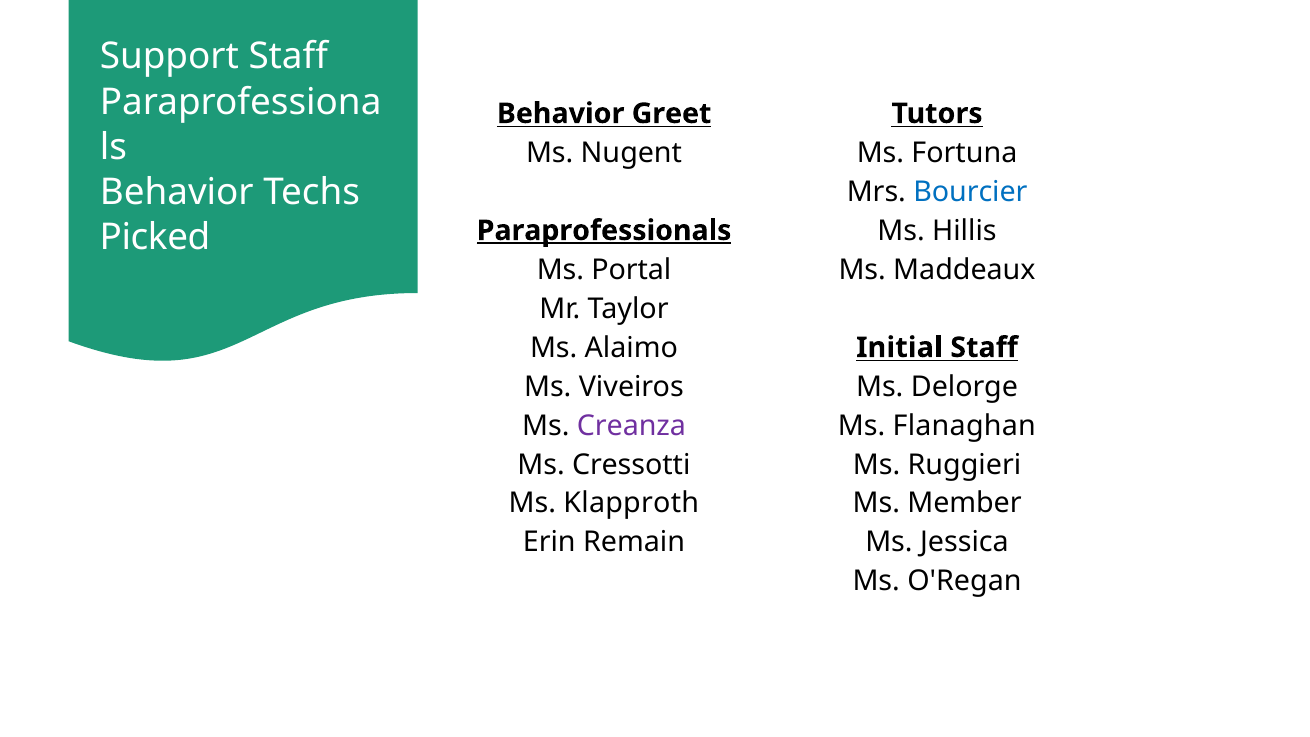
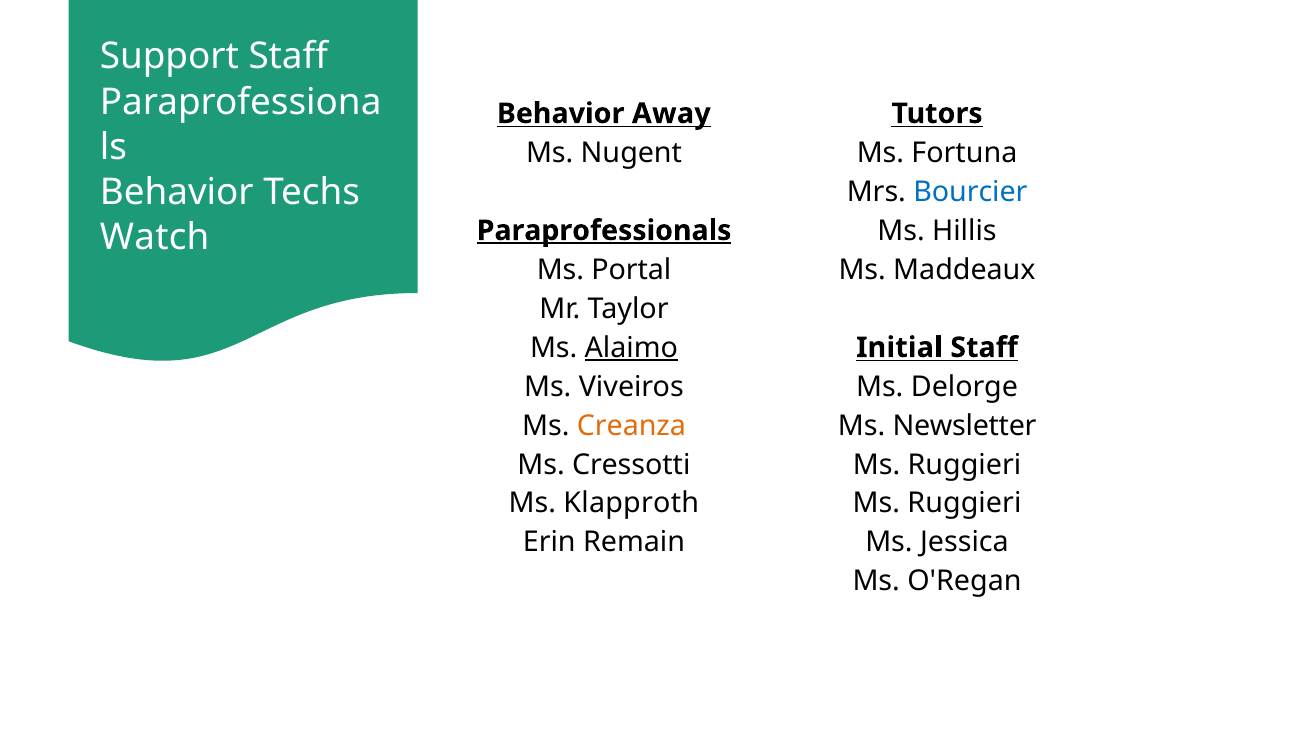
Greet: Greet -> Away
Picked: Picked -> Watch
Alaimo underline: none -> present
Creanza colour: purple -> orange
Flanaghan: Flanaghan -> Newsletter
Member at (964, 503): Member -> Ruggieri
